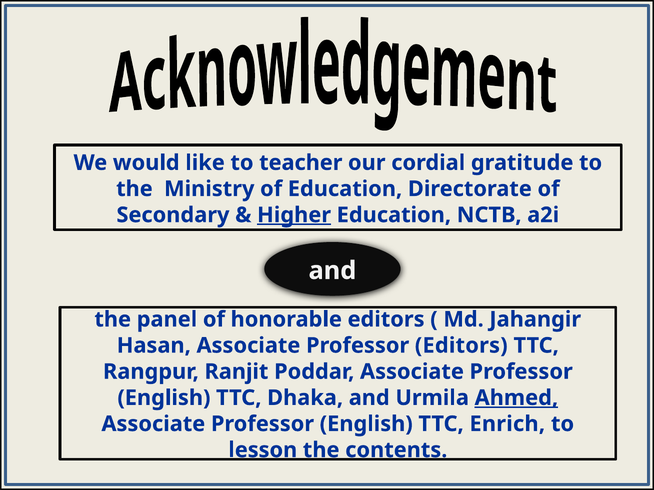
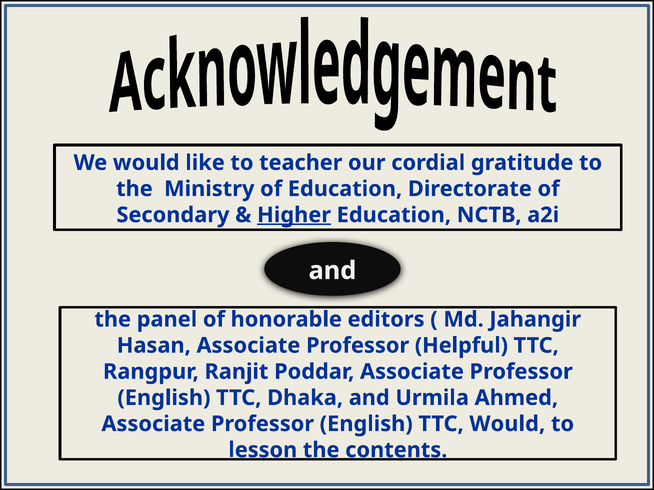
Professor Editors: Editors -> Helpful
Ahmed underline: present -> none
TTC Enrich: Enrich -> Would
